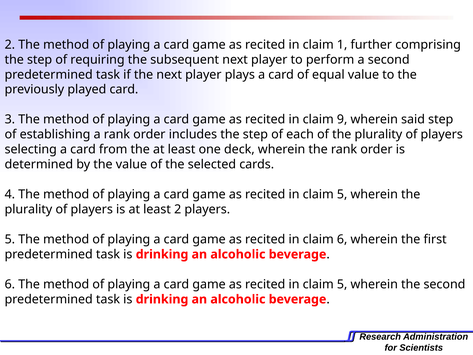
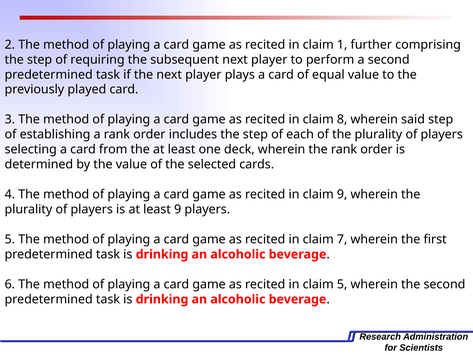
9: 9 -> 8
5 at (342, 194): 5 -> 9
least 2: 2 -> 9
claim 6: 6 -> 7
